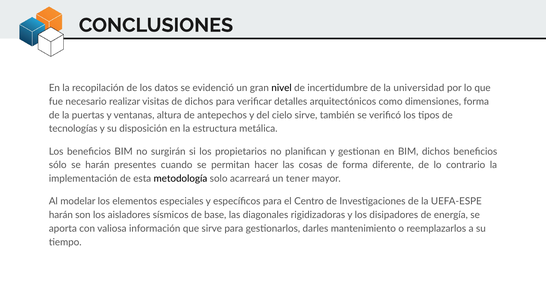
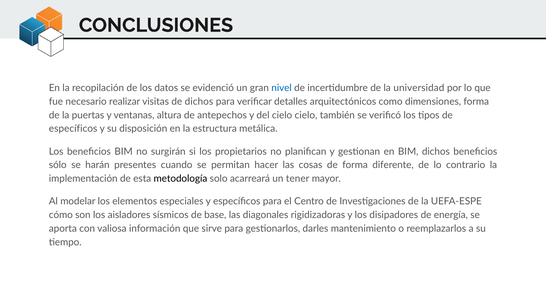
nivel colour: black -> blue
cielo sirve: sirve -> cielo
tecnologías at (73, 129): tecnologías -> específicos
harán at (61, 215): harán -> cómo
